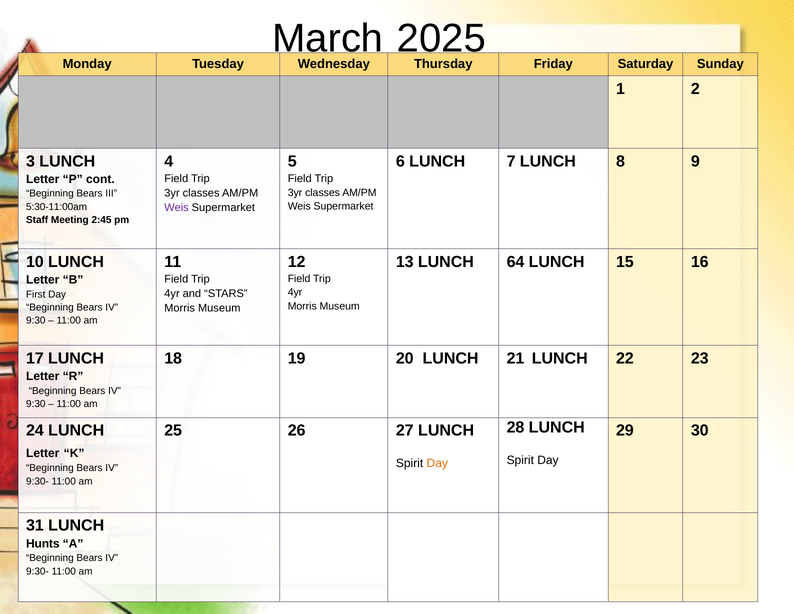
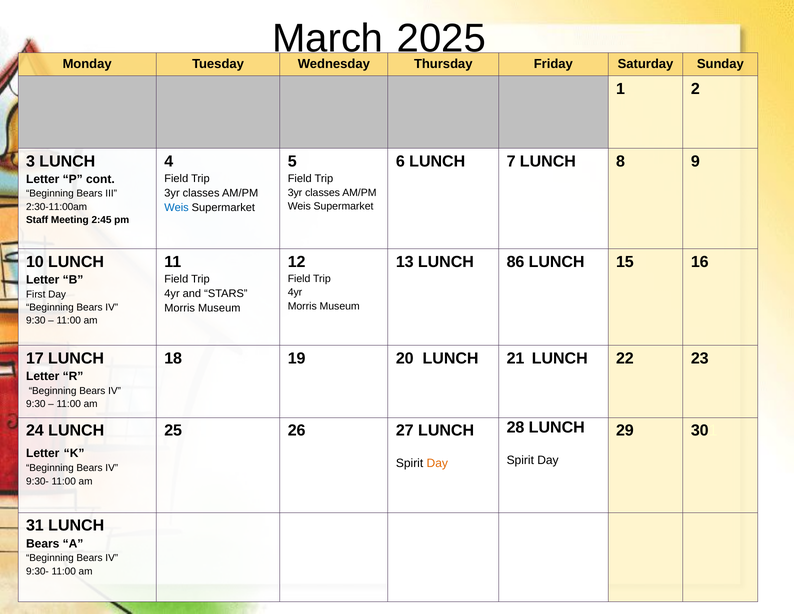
5:30-11:00am: 5:30-11:00am -> 2:30-11:00am
Weis at (176, 207) colour: purple -> blue
64: 64 -> 86
Hunts at (43, 543): Hunts -> Bears
